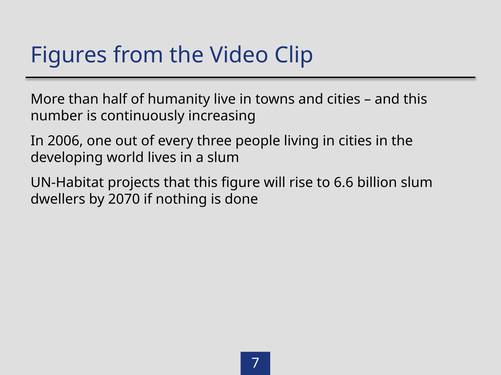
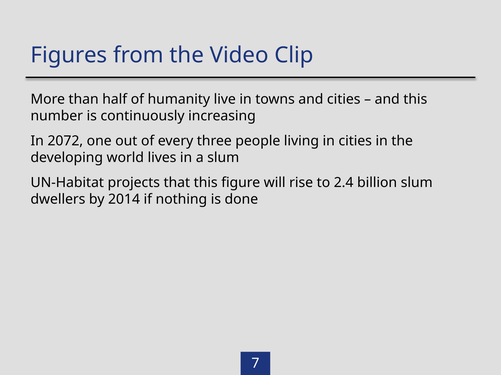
2006: 2006 -> 2072
6.6: 6.6 -> 2.4
2070: 2070 -> 2014
